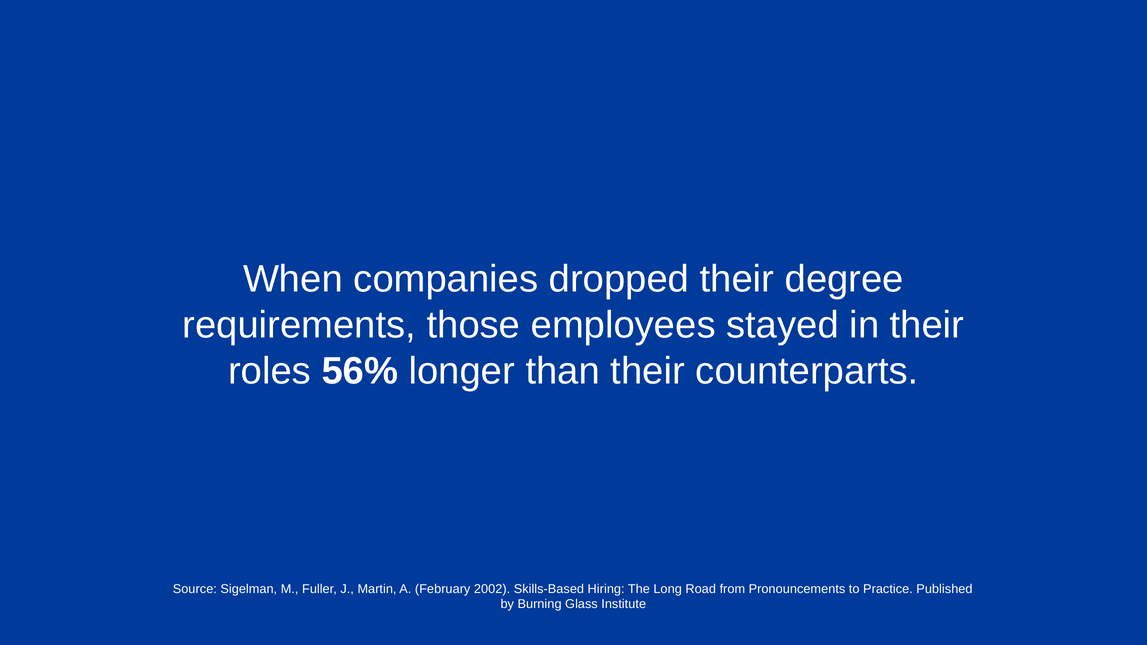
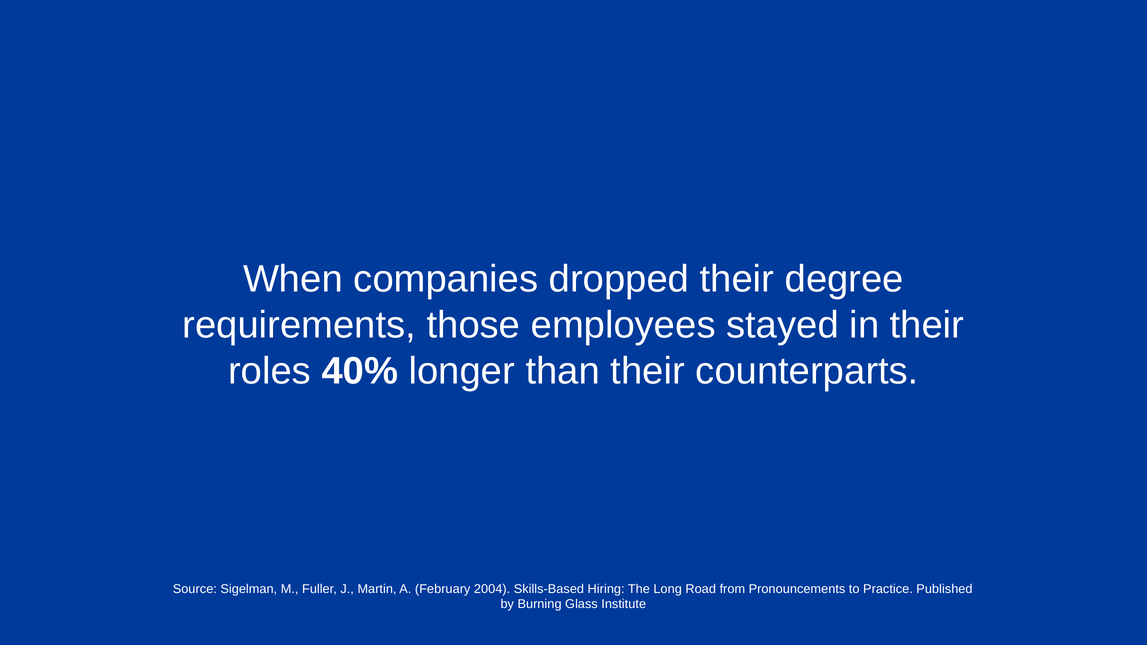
56%: 56% -> 40%
2002: 2002 -> 2004
